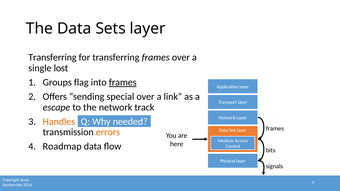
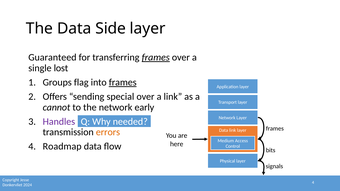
Sets: Sets -> Side
Transferring at (52, 57): Transferring -> Guaranteed
frames at (156, 57) underline: none -> present
escape: escape -> cannot
track: track -> early
Handles colour: orange -> purple
